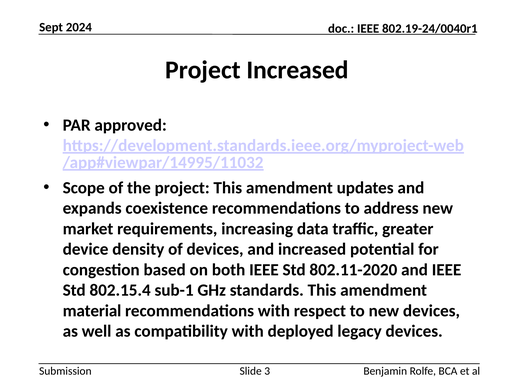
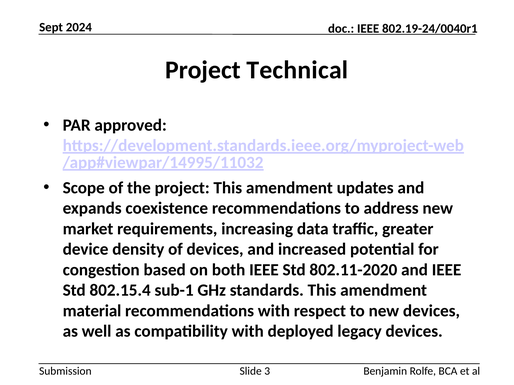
Project Increased: Increased -> Technical
